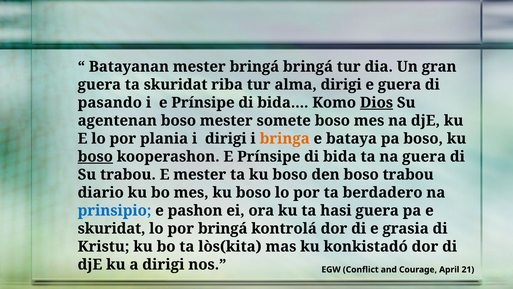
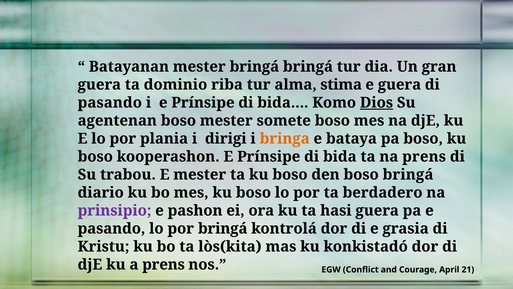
ta skuridat: skuridat -> dominio
alma dirigi: dirigi -> stima
boso at (95, 156) underline: present -> none
na guera: guera -> prens
boso trabou: trabou -> bringá
prinsipio colour: blue -> purple
skuridat at (112, 228): skuridat -> pasando
a dirigi: dirigi -> prens
